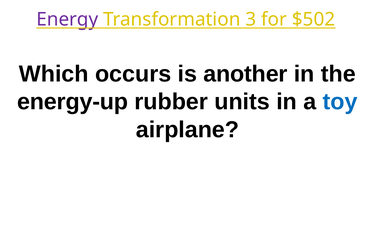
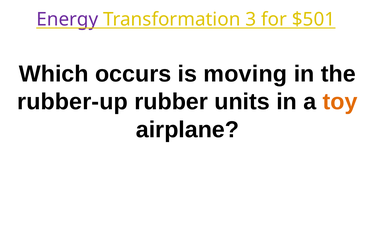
$502: $502 -> $501
another: another -> moving
energy-up: energy-up -> rubber-up
toy colour: blue -> orange
